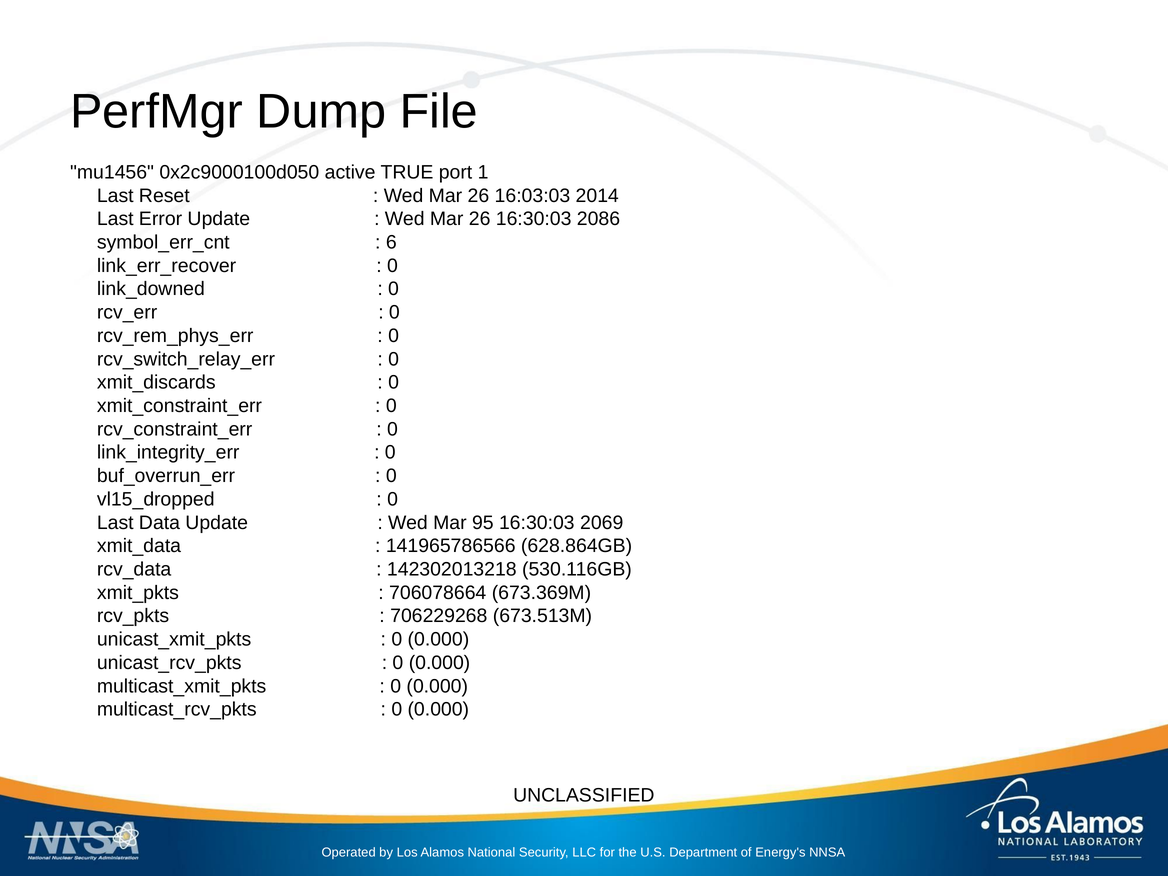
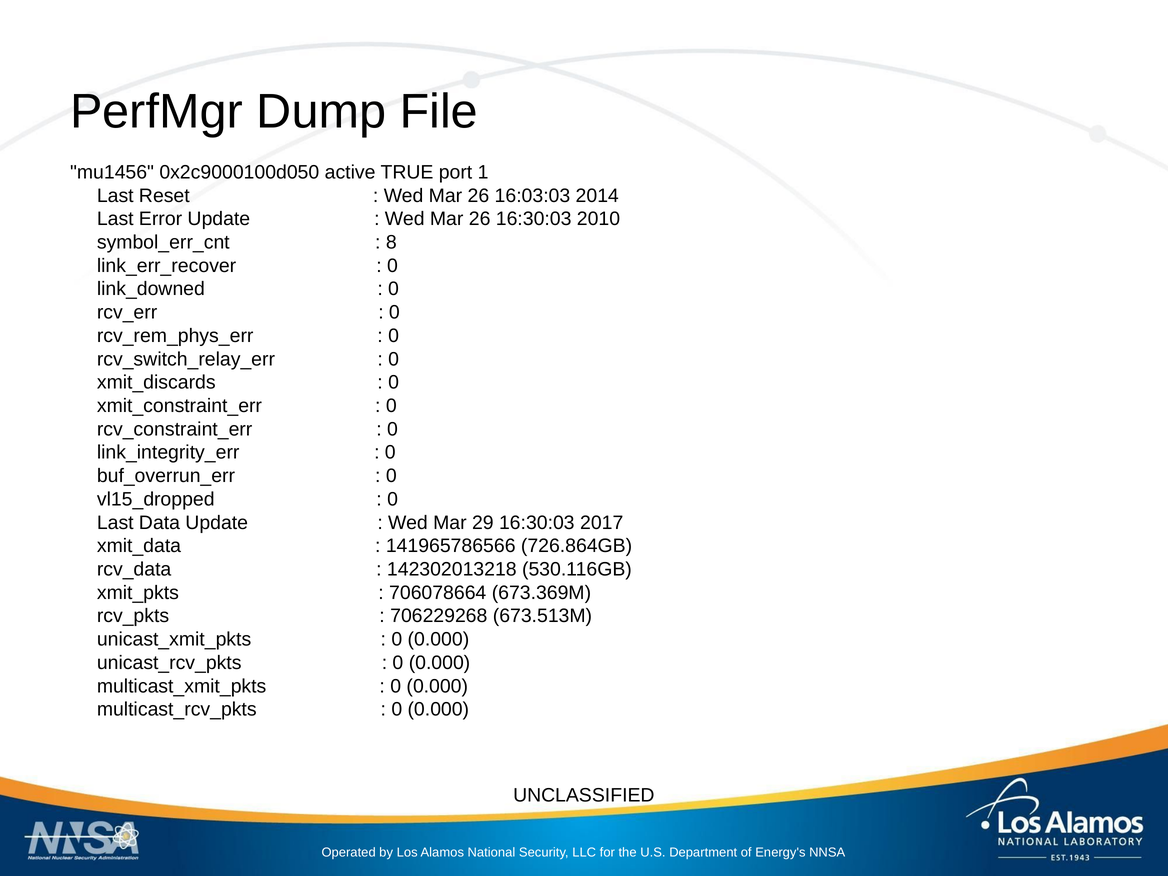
2086: 2086 -> 2010
6: 6 -> 8
95: 95 -> 29
2069: 2069 -> 2017
628.864GB: 628.864GB -> 726.864GB
